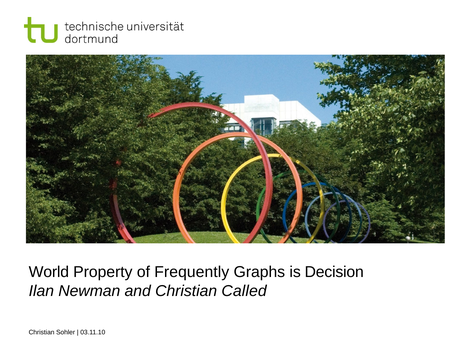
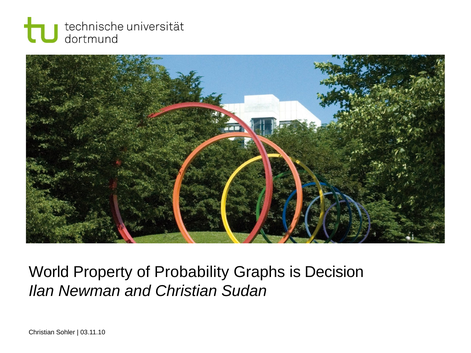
Frequently: Frequently -> Probability
Called: Called -> Sudan
